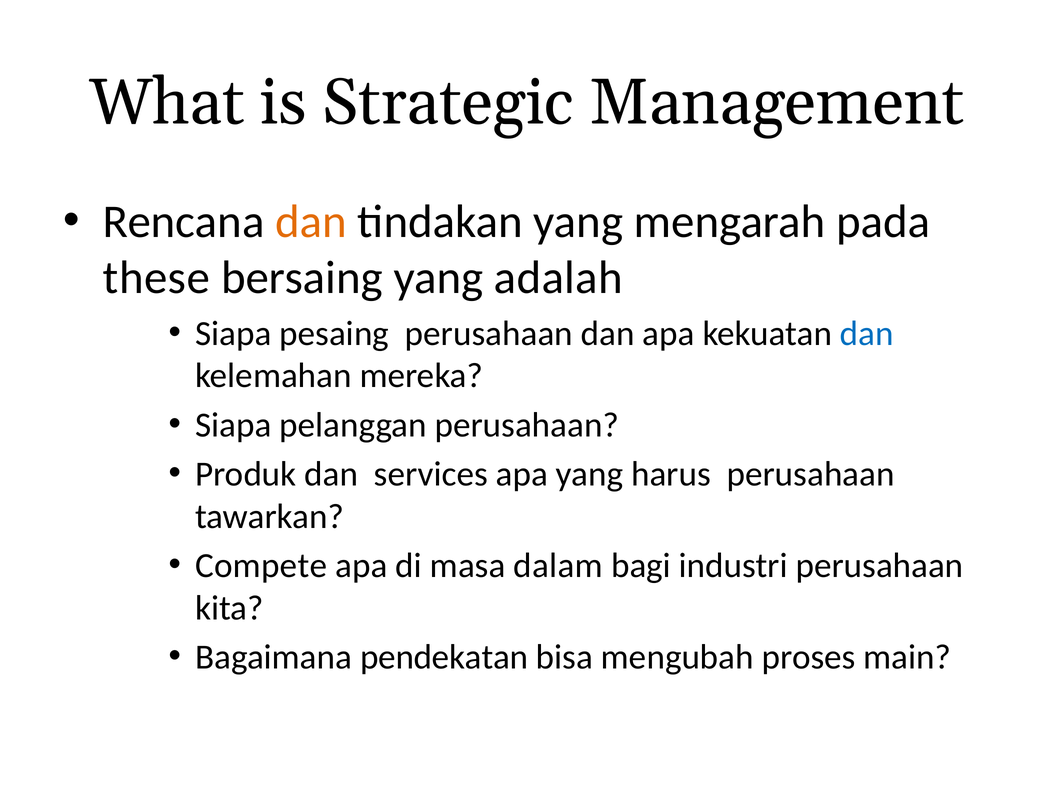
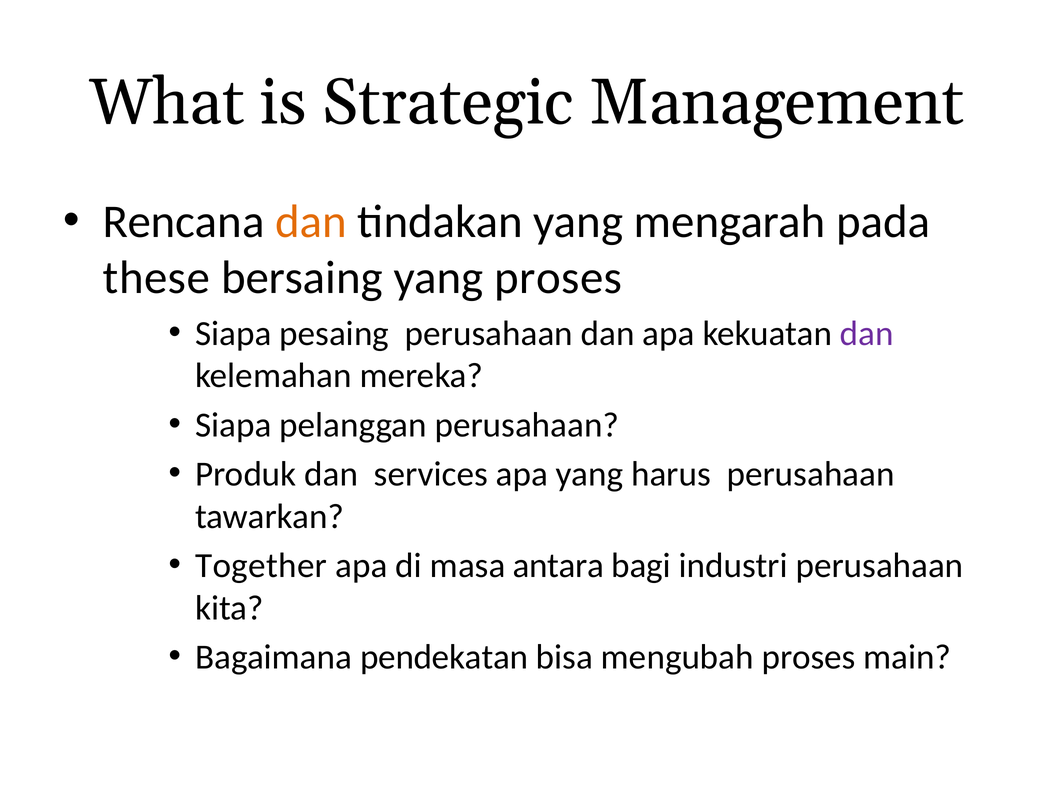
yang adalah: adalah -> proses
dan at (867, 333) colour: blue -> purple
Compete: Compete -> Together
dalam: dalam -> antara
